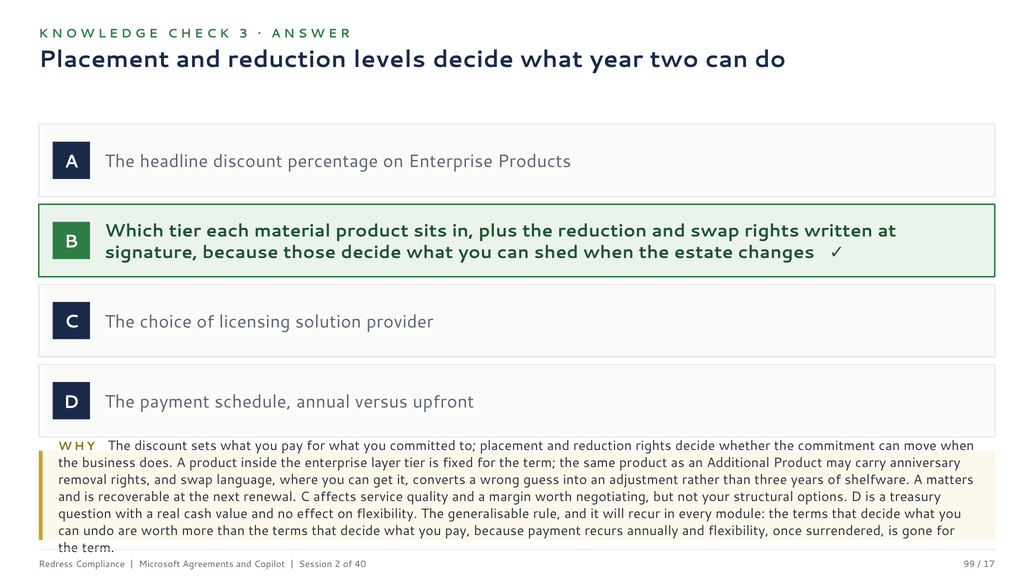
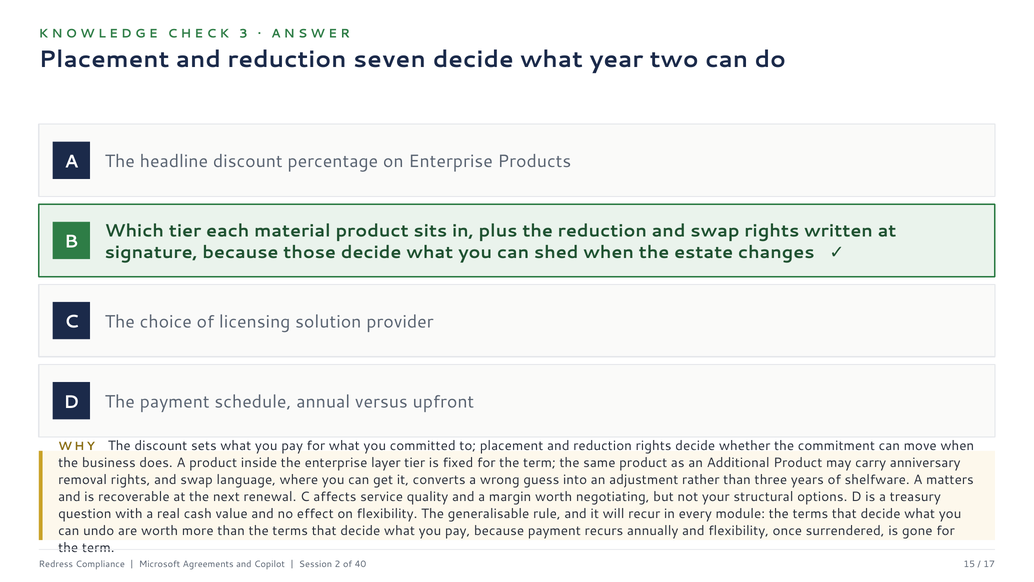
levels: levels -> seven
99: 99 -> 15
